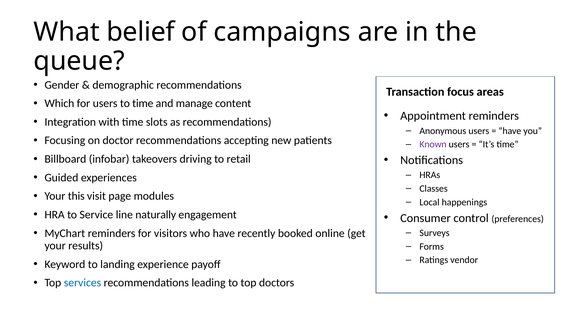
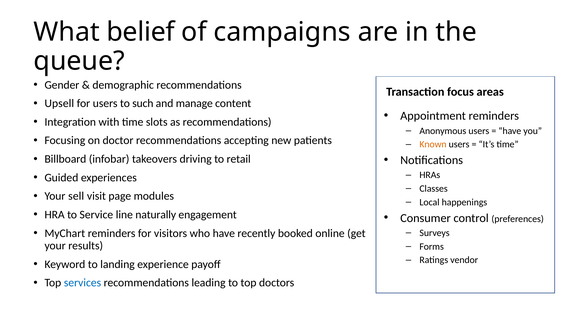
Which: Which -> Upsell
to time: time -> such
Known colour: purple -> orange
this: this -> sell
